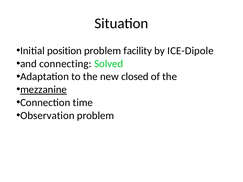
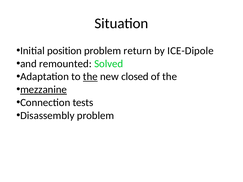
facility: facility -> return
connecting: connecting -> remounted
the at (90, 77) underline: none -> present
time: time -> tests
Observation: Observation -> Disassembly
